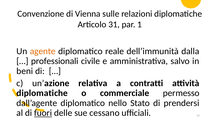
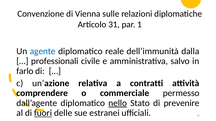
agente colour: orange -> blue
beni: beni -> farlo
diplomatiche at (42, 93): diplomatiche -> comprendere
nello underline: none -> present
prendersi: prendersi -> prevenire
cessano: cessano -> estranei
